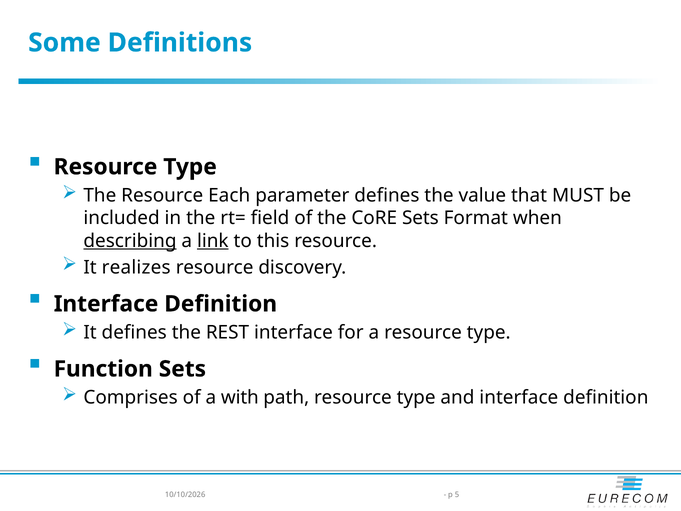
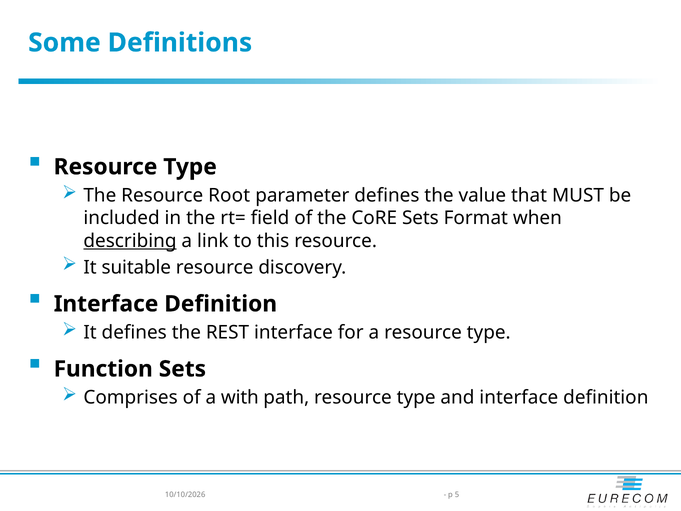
Each: Each -> Root
link underline: present -> none
realizes: realizes -> suitable
